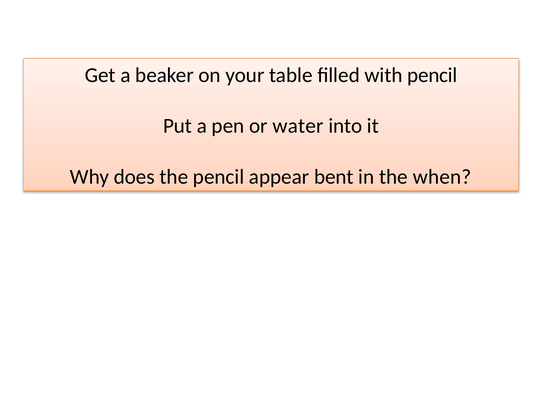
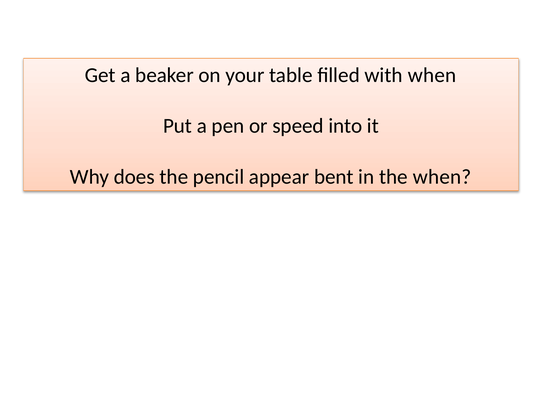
with pencil: pencil -> when
water: water -> speed
